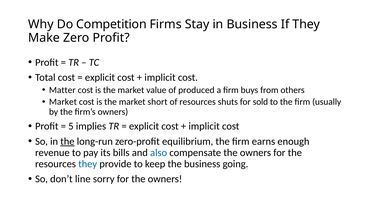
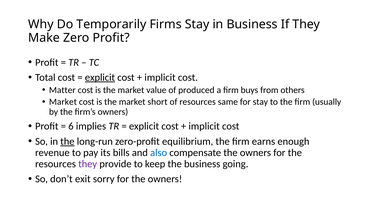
Competition: Competition -> Temporarily
explicit at (100, 77) underline: none -> present
shuts: shuts -> same
for sold: sold -> stay
5: 5 -> 6
they at (88, 164) colour: blue -> purple
line: line -> exit
